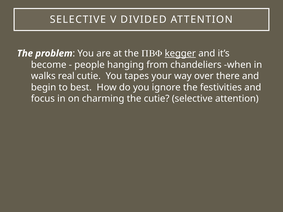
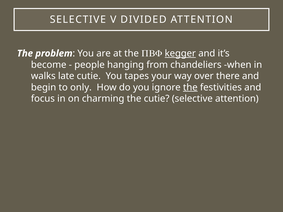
real: real -> late
best: best -> only
the at (190, 87) underline: none -> present
